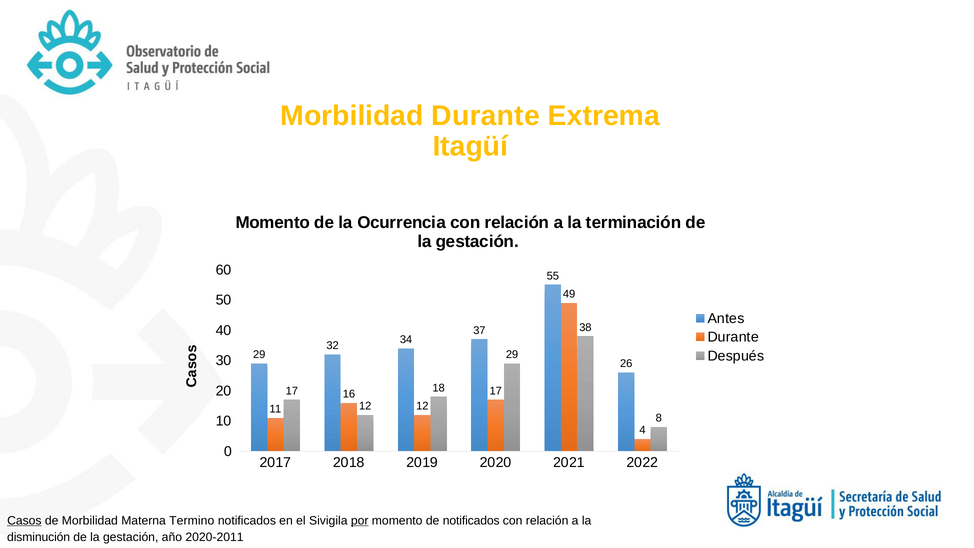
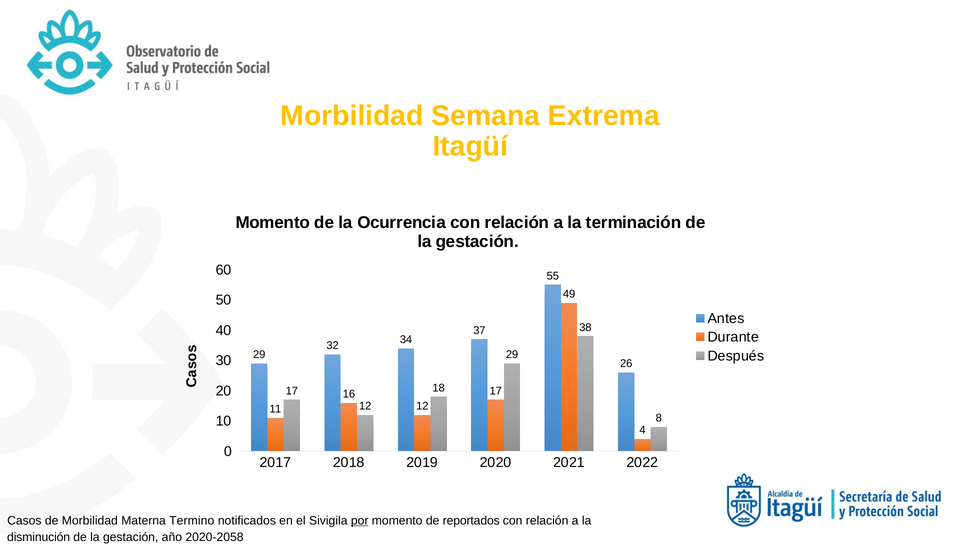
Morbilidad Durante: Durante -> Semana
Casos underline: present -> none
de notificados: notificados -> reportados
2020-2011: 2020-2011 -> 2020-2058
